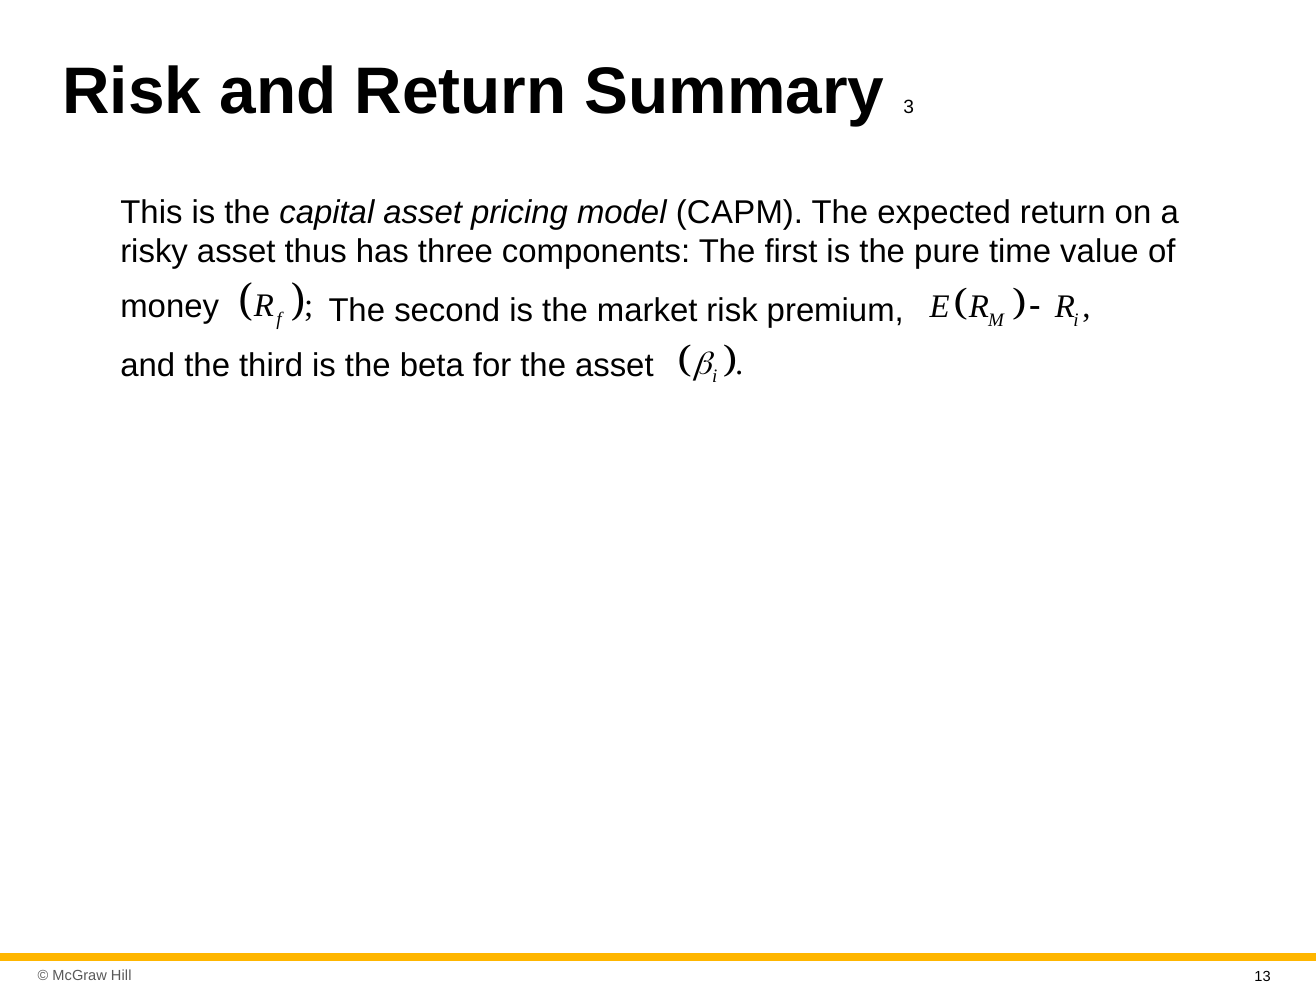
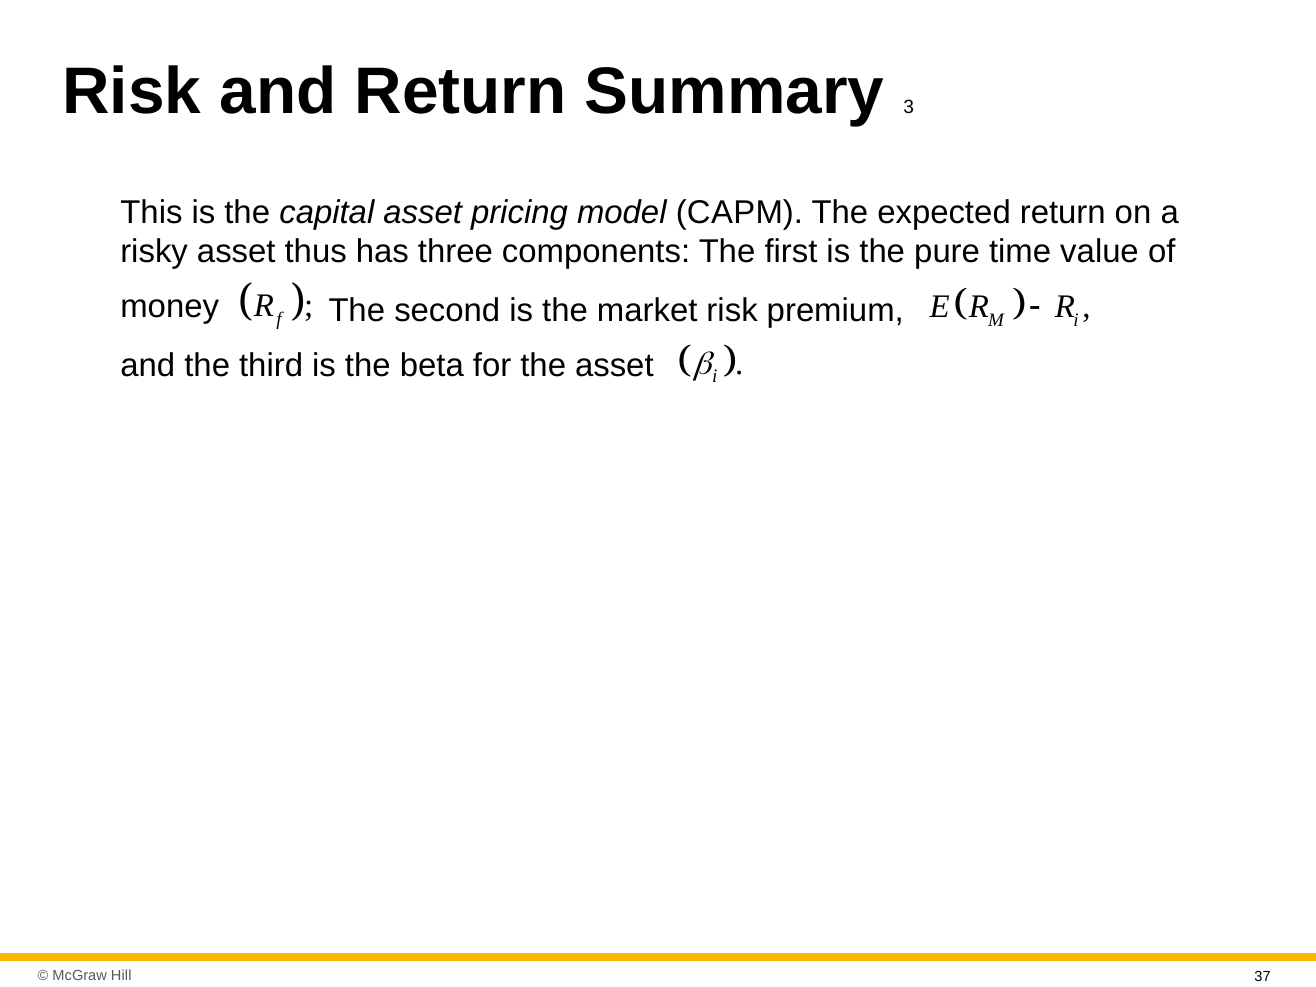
13: 13 -> 37
